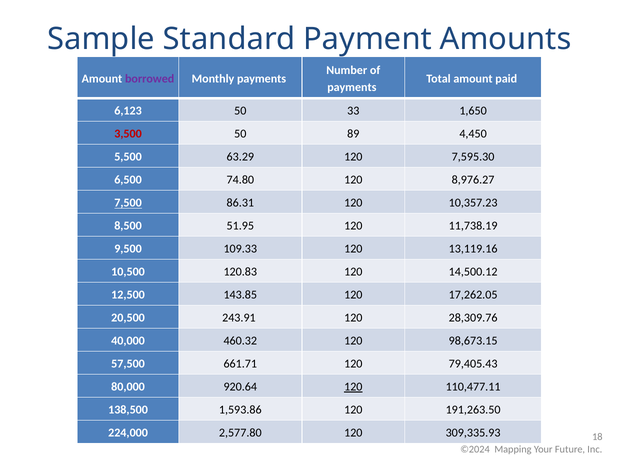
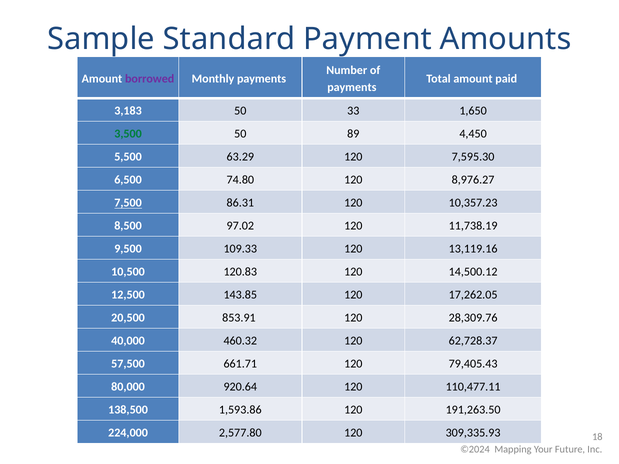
6,123: 6,123 -> 3,183
3,500 colour: red -> green
51.95: 51.95 -> 97.02
243.91: 243.91 -> 853.91
98,673.15: 98,673.15 -> 62,728.37
120 at (353, 387) underline: present -> none
